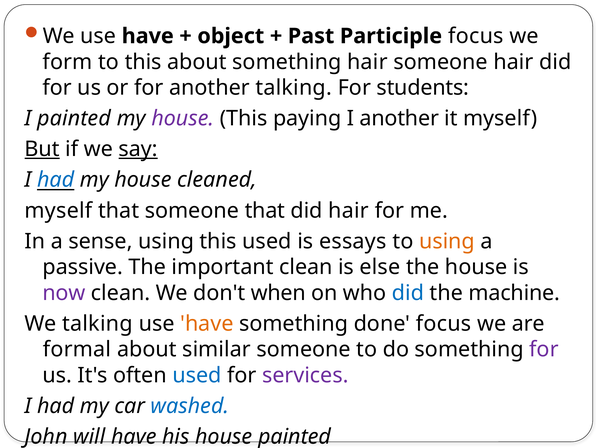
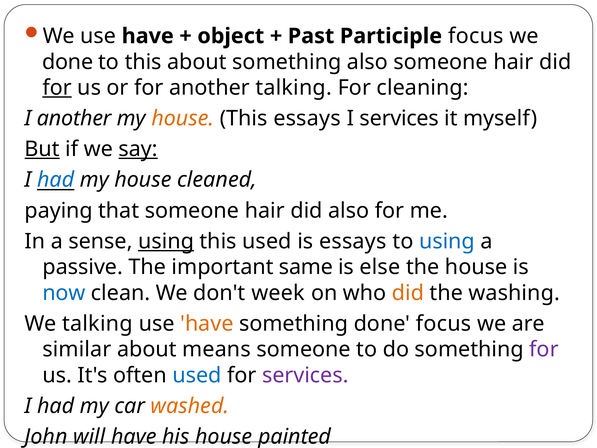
form at (67, 62): form -> done
something hair: hair -> also
for at (57, 88) underline: none -> present
students: students -> cleaning
I painted: painted -> another
house at (183, 118) colour: purple -> orange
This paying: paying -> essays
I another: another -> services
myself at (58, 210): myself -> paying
that someone that: that -> hair
did hair: hair -> also
using at (166, 241) underline: none -> present
using at (447, 241) colour: orange -> blue
important clean: clean -> same
now colour: purple -> blue
when: when -> week
did at (408, 293) colour: blue -> orange
machine: machine -> washing
formal: formal -> similar
similar: similar -> means
washed colour: blue -> orange
